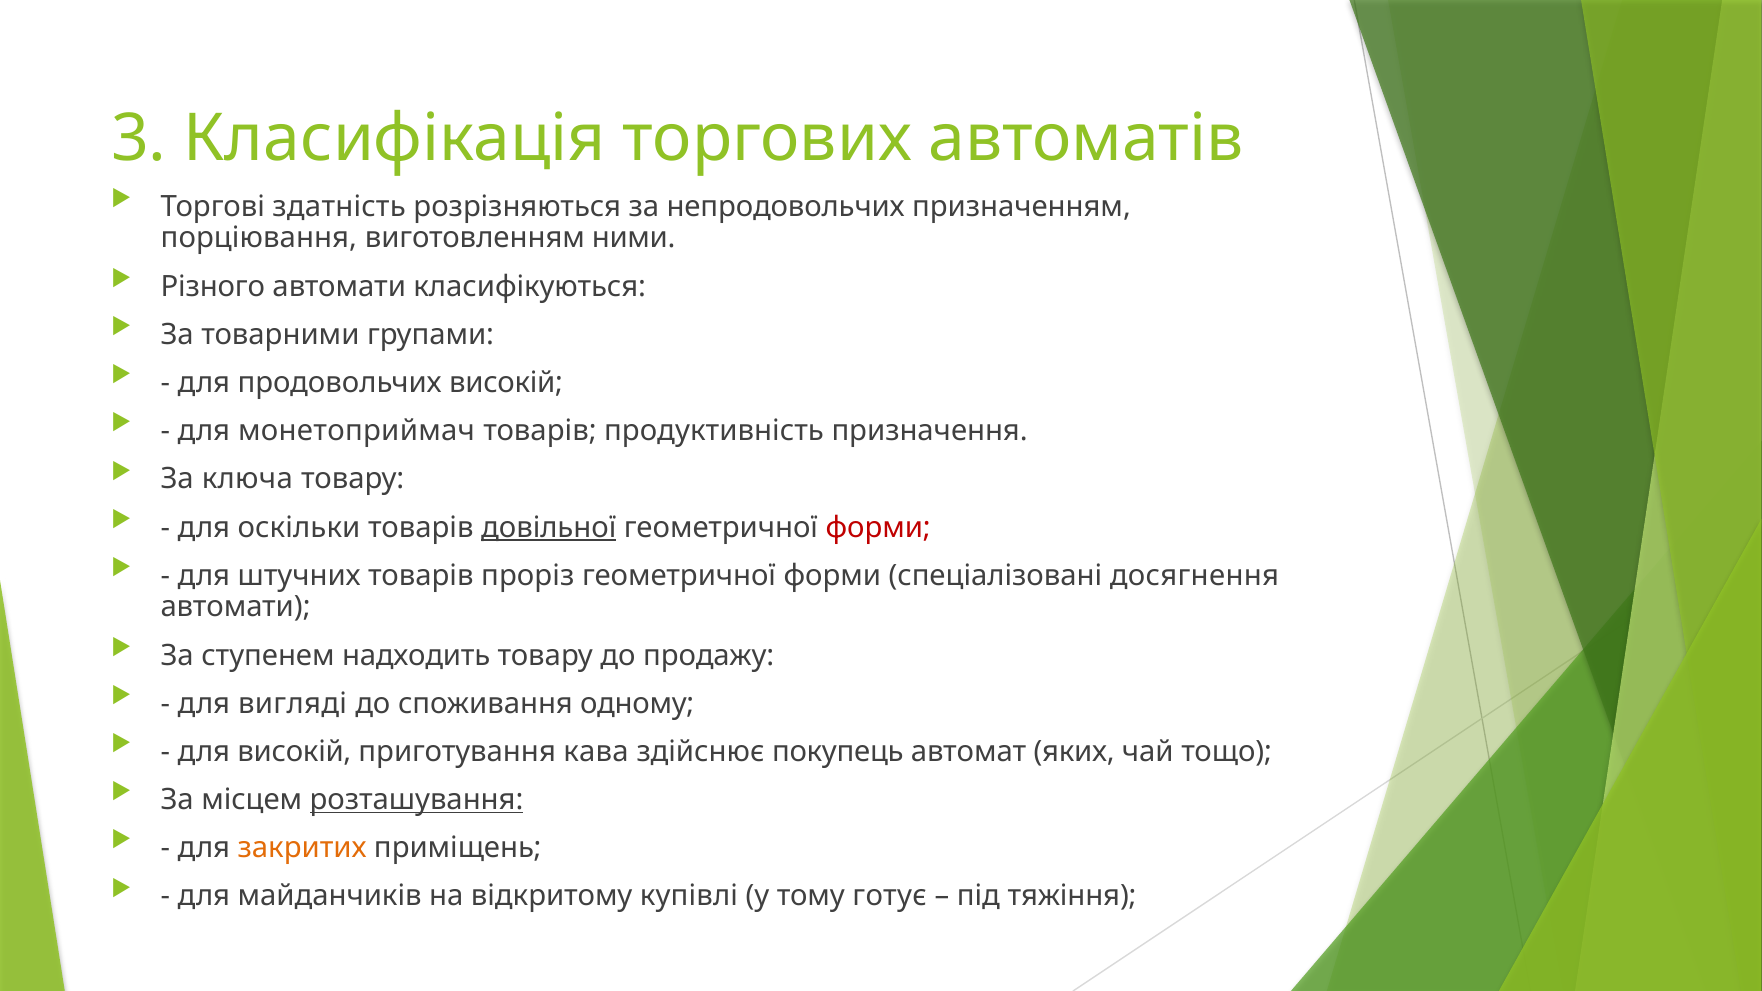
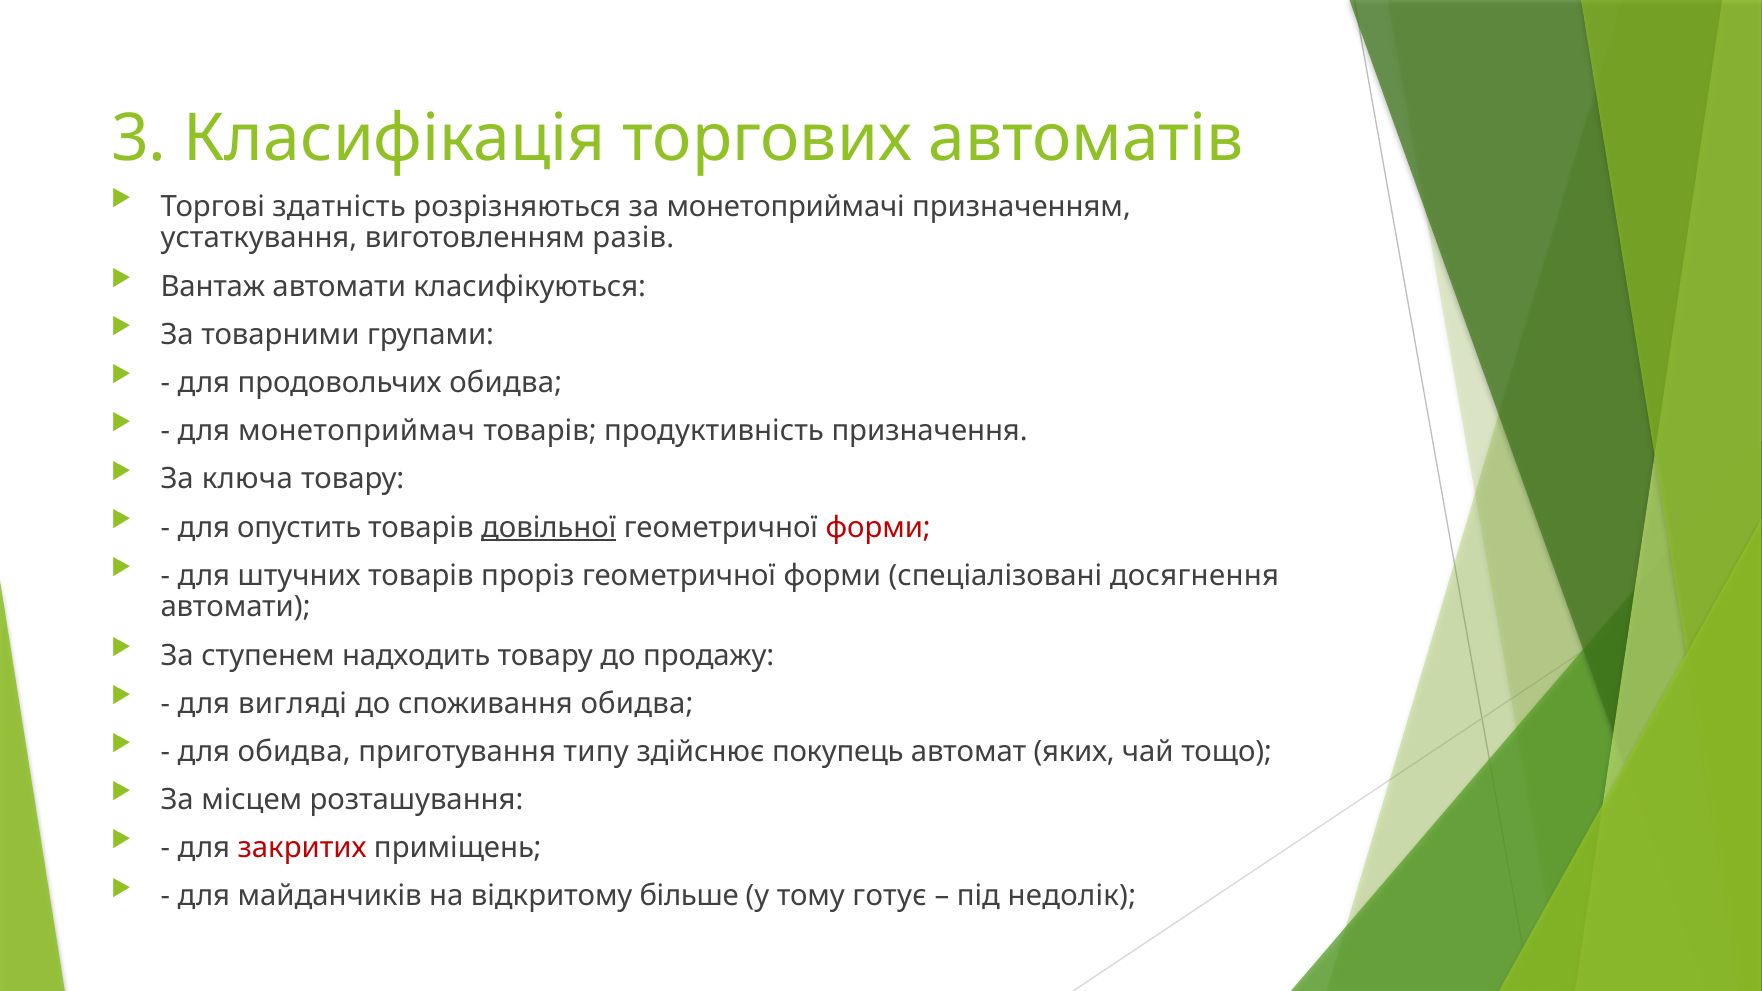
непродовольчих: непродовольчих -> монетоприймачі
порціювання: порціювання -> устаткування
ними: ними -> разів
Різного: Різного -> Вантаж
продовольчих високій: високій -> обидва
оскільки: оскільки -> опустить
споживання одному: одному -> обидва
для високій: високій -> обидва
кава: кава -> типу
розташування underline: present -> none
закритих colour: orange -> red
купівлі: купівлі -> більше
тяжіння: тяжіння -> недолік
